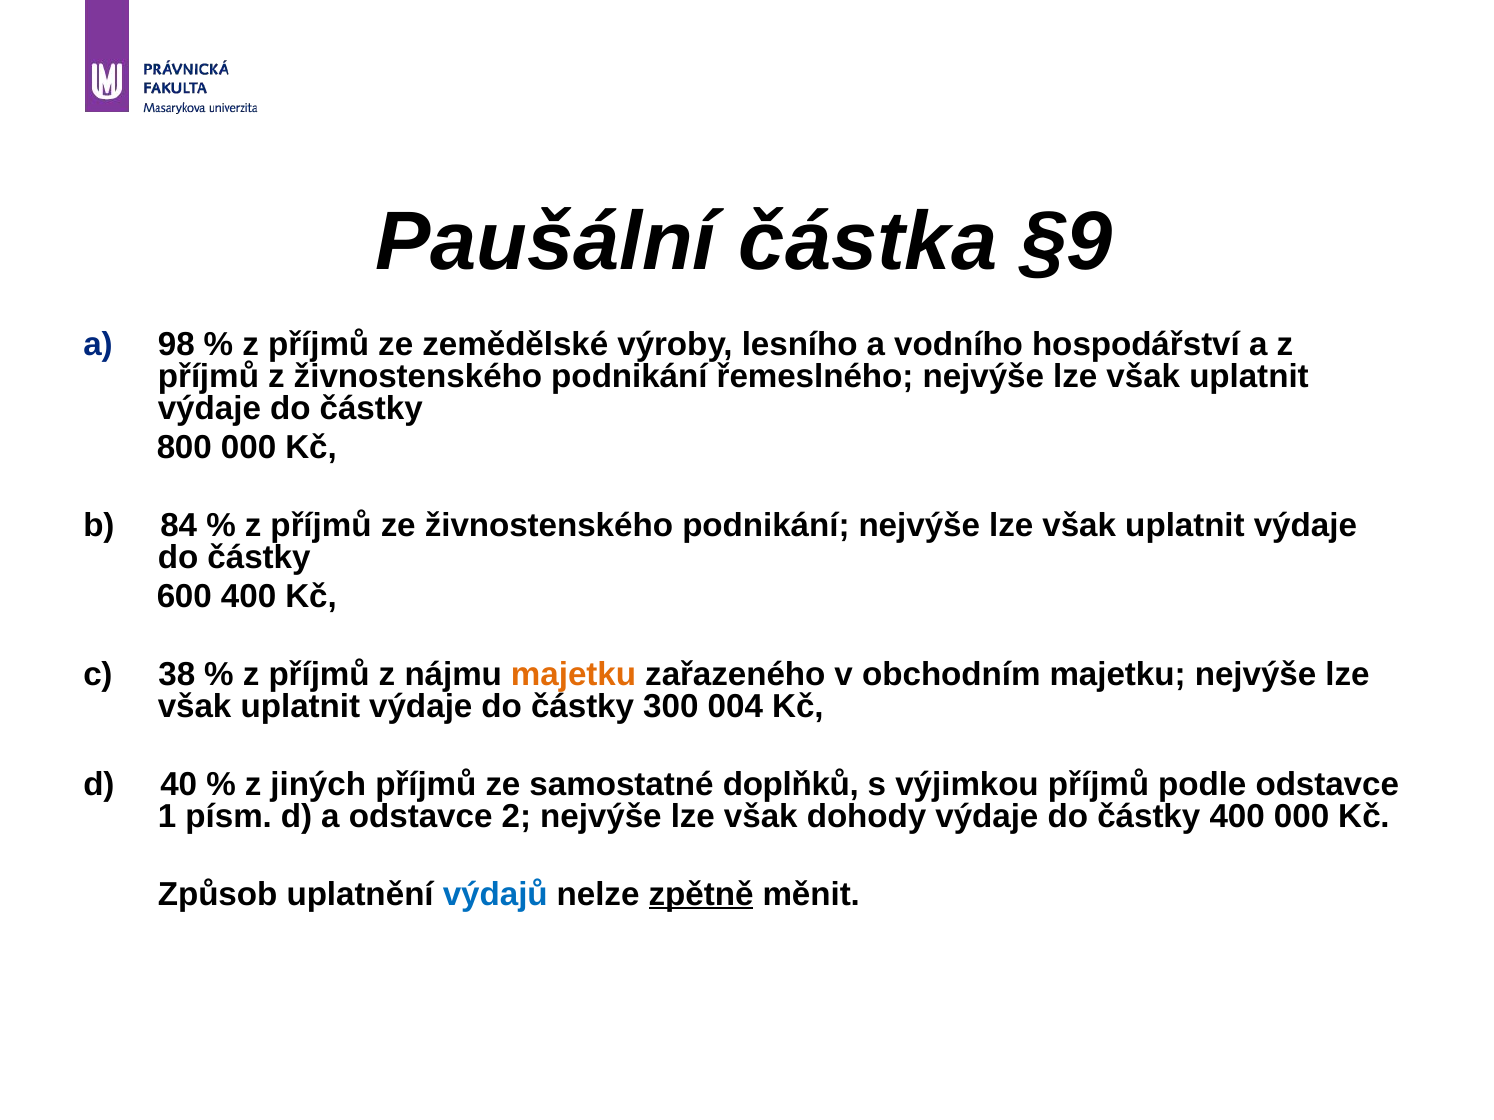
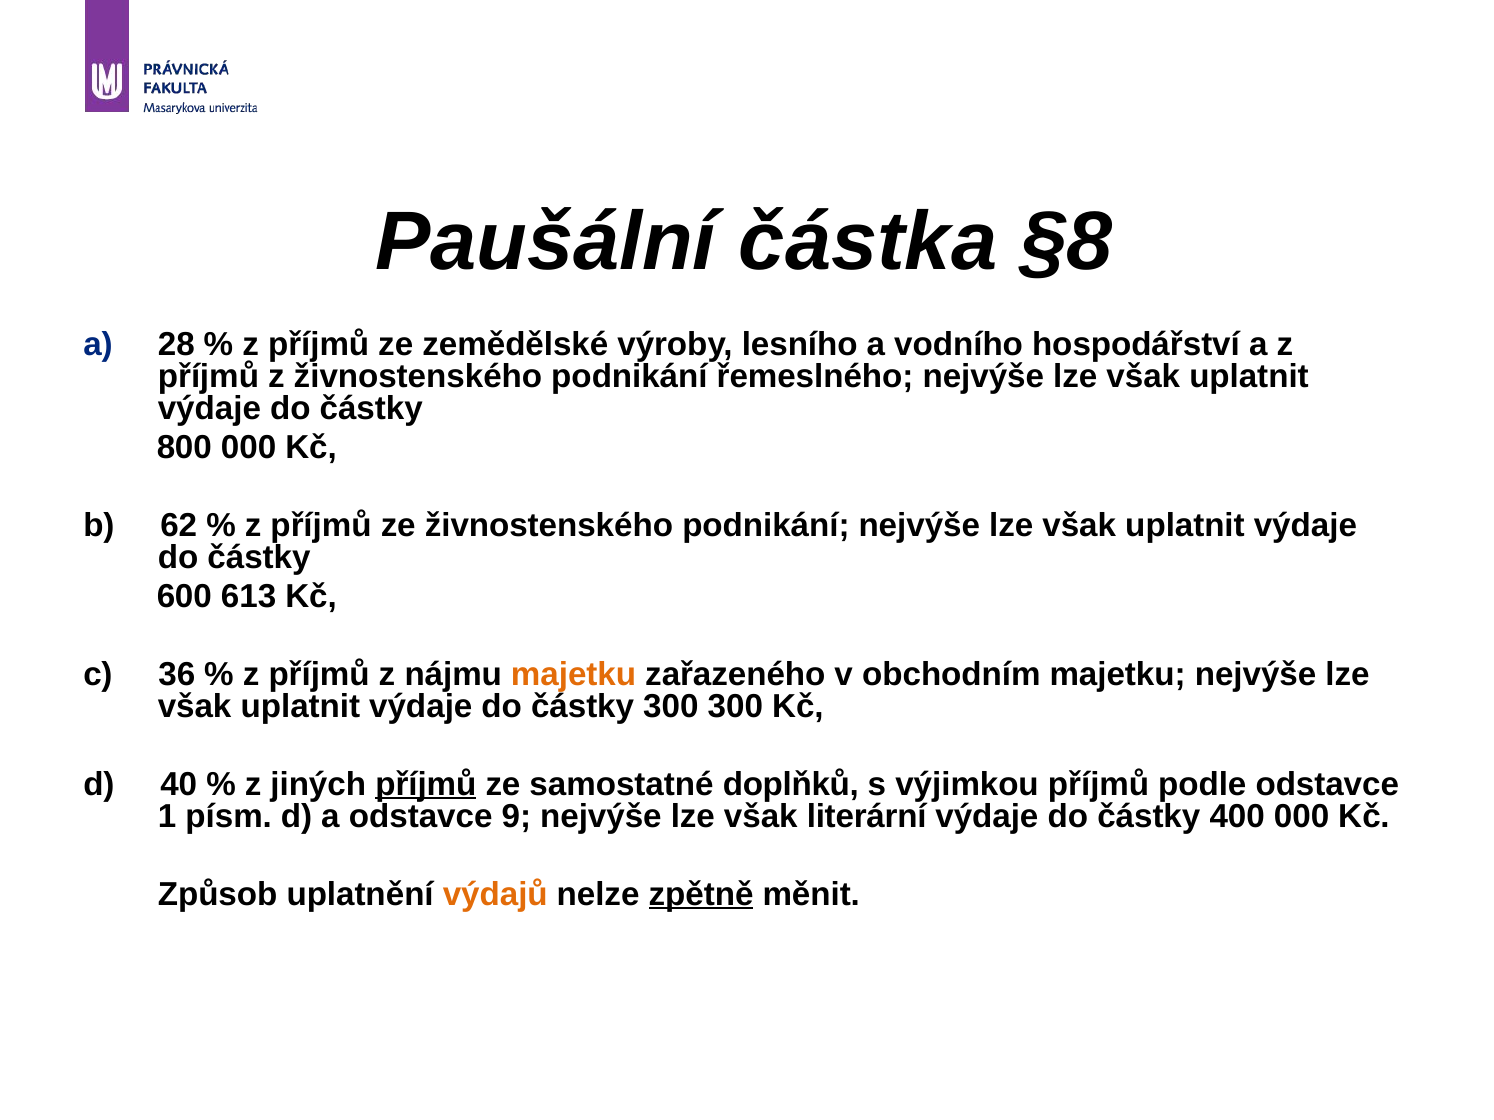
§9: §9 -> §8
98: 98 -> 28
84: 84 -> 62
600 400: 400 -> 613
38: 38 -> 36
300 004: 004 -> 300
příjmů at (426, 785) underline: none -> present
2: 2 -> 9
dohody: dohody -> literární
výdajů colour: blue -> orange
